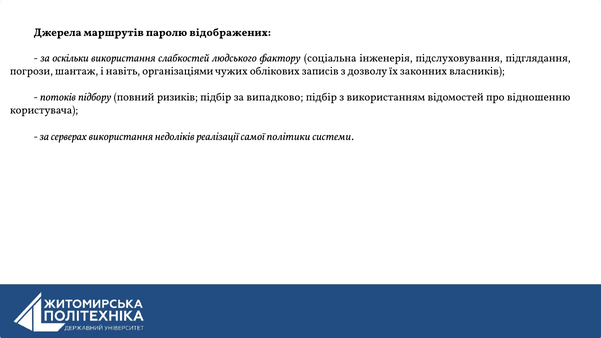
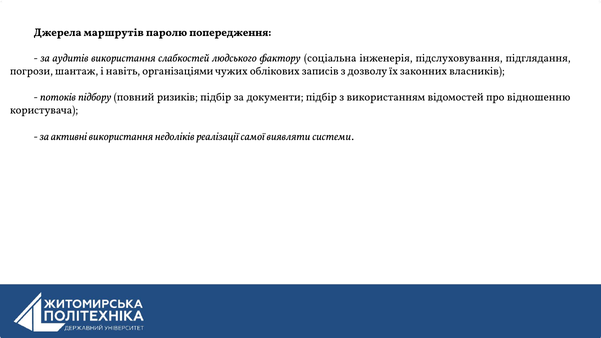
відображених: відображених -> попередження
оскільки: оскільки -> аудитів
випадково: випадково -> документи
серверах: серверах -> активні
політики: політики -> виявляти
